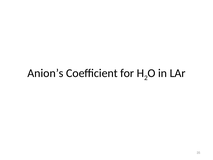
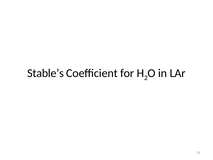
Anion’s: Anion’s -> Stable’s
